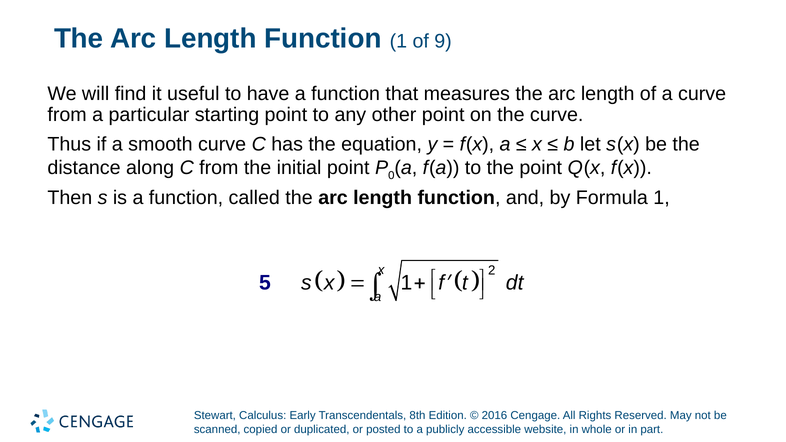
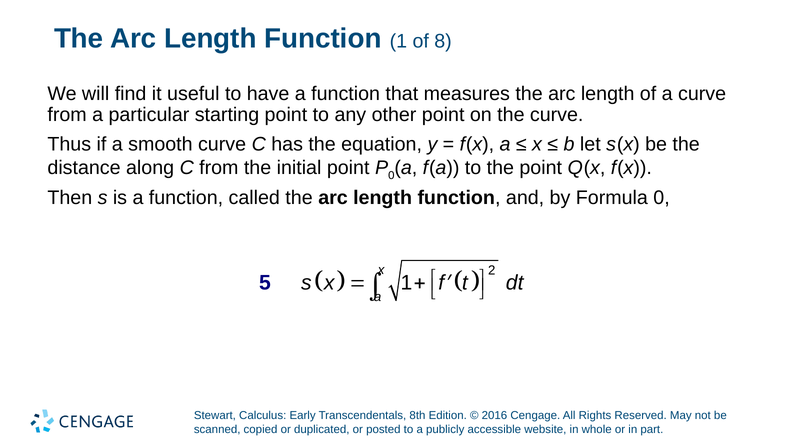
9: 9 -> 8
Formula 1: 1 -> 0
